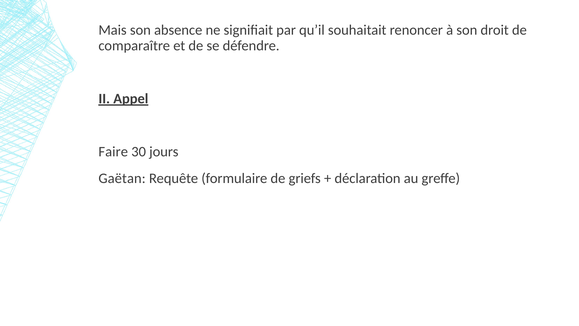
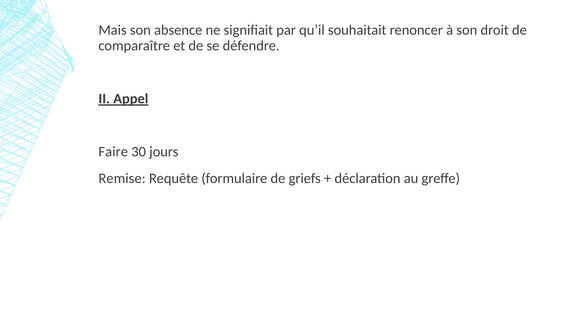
Gaëtan: Gaëtan -> Remise
